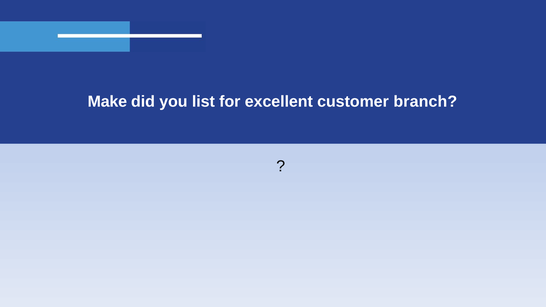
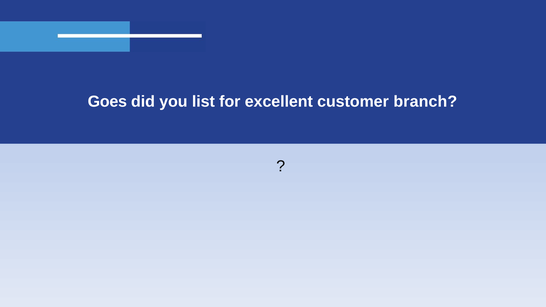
Make: Make -> Goes
